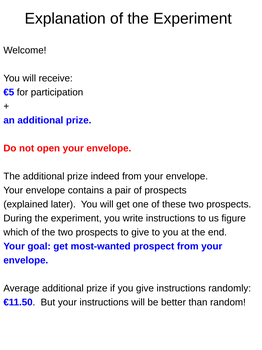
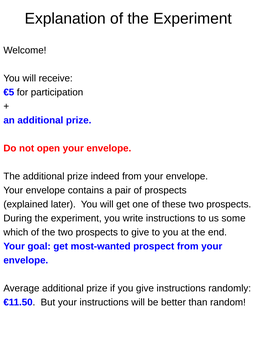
figure: figure -> some
